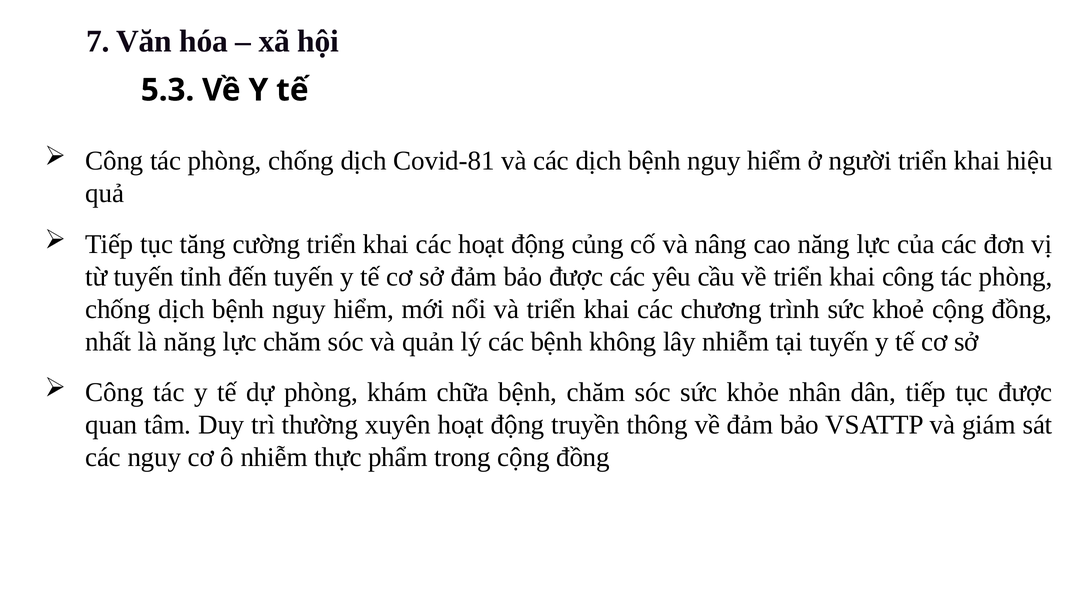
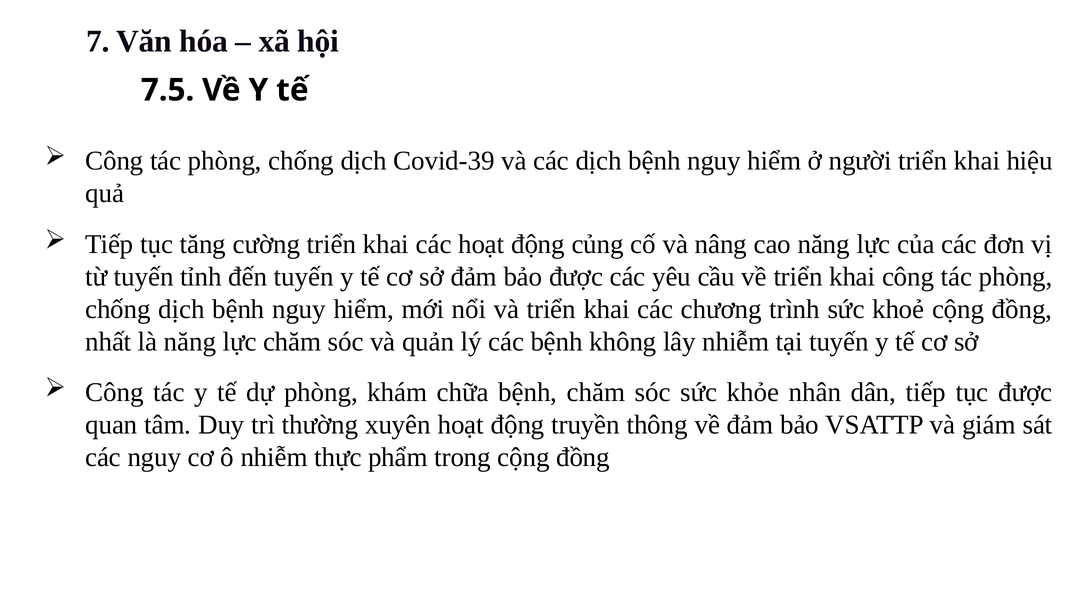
5.3: 5.3 -> 7.5
Covid-81: Covid-81 -> Covid-39
